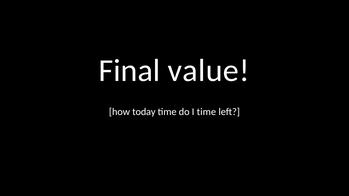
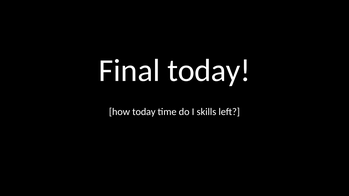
Final value: value -> today
I time: time -> skills
